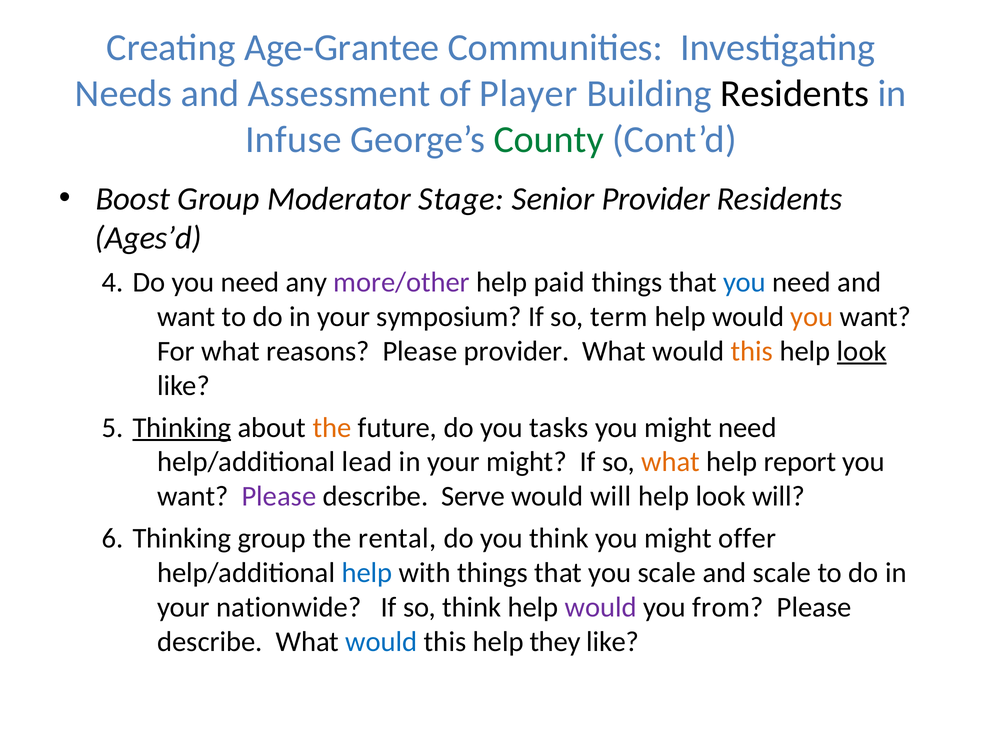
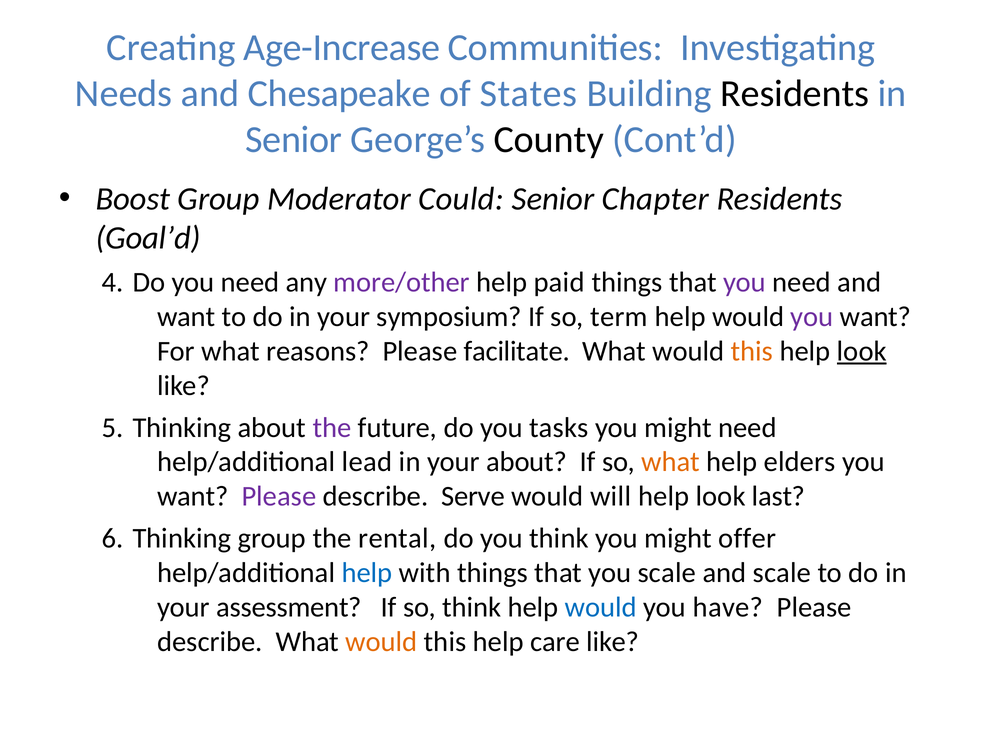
Age-Grantee: Age-Grantee -> Age-Increase
Assessment: Assessment -> Chesapeake
Player: Player -> States
Infuse at (293, 139): Infuse -> Senior
County colour: green -> black
Stage: Stage -> Could
Senior Provider: Provider -> Chapter
Ages’d: Ages’d -> Goal’d
you at (745, 282) colour: blue -> purple
you at (812, 317) colour: orange -> purple
Please provider: provider -> facilitate
Thinking at (182, 427) underline: present -> none
the at (332, 427) colour: orange -> purple
your might: might -> about
report: report -> elders
look will: will -> last
nationwide: nationwide -> assessment
would at (601, 607) colour: purple -> blue
from: from -> have
would at (381, 641) colour: blue -> orange
they: they -> care
